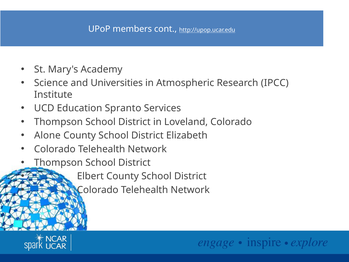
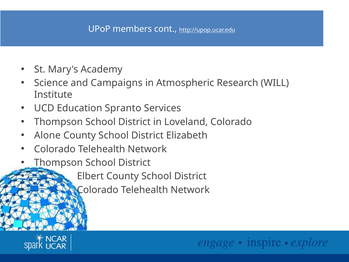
Universities: Universities -> Campaigns
IPCC: IPCC -> WILL
